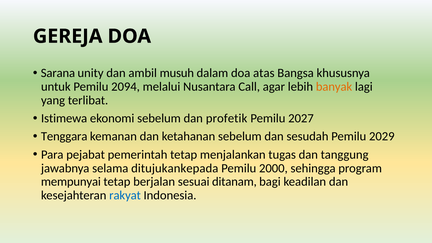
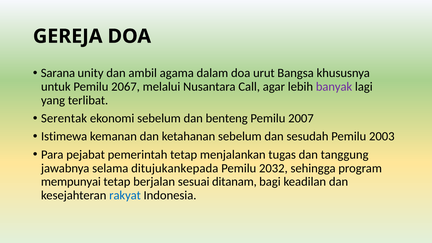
musuh: musuh -> agama
atas: atas -> urut
2094: 2094 -> 2067
banyak colour: orange -> purple
Istimewa: Istimewa -> Serentak
profetik: profetik -> benteng
2027: 2027 -> 2007
Tenggara: Tenggara -> Istimewa
2029: 2029 -> 2003
2000: 2000 -> 2032
